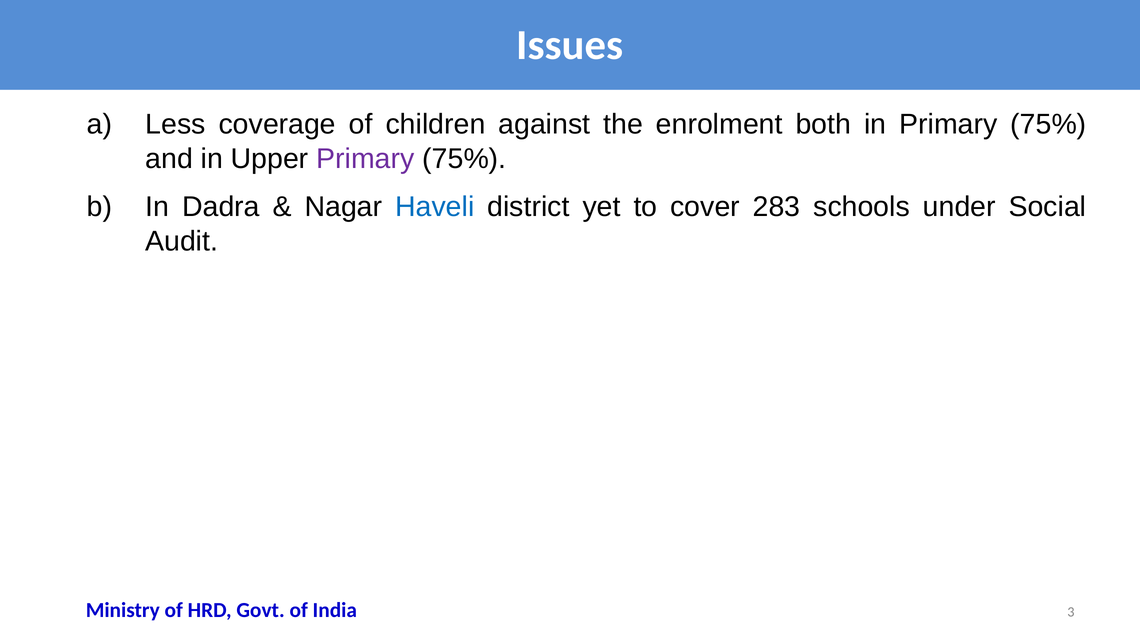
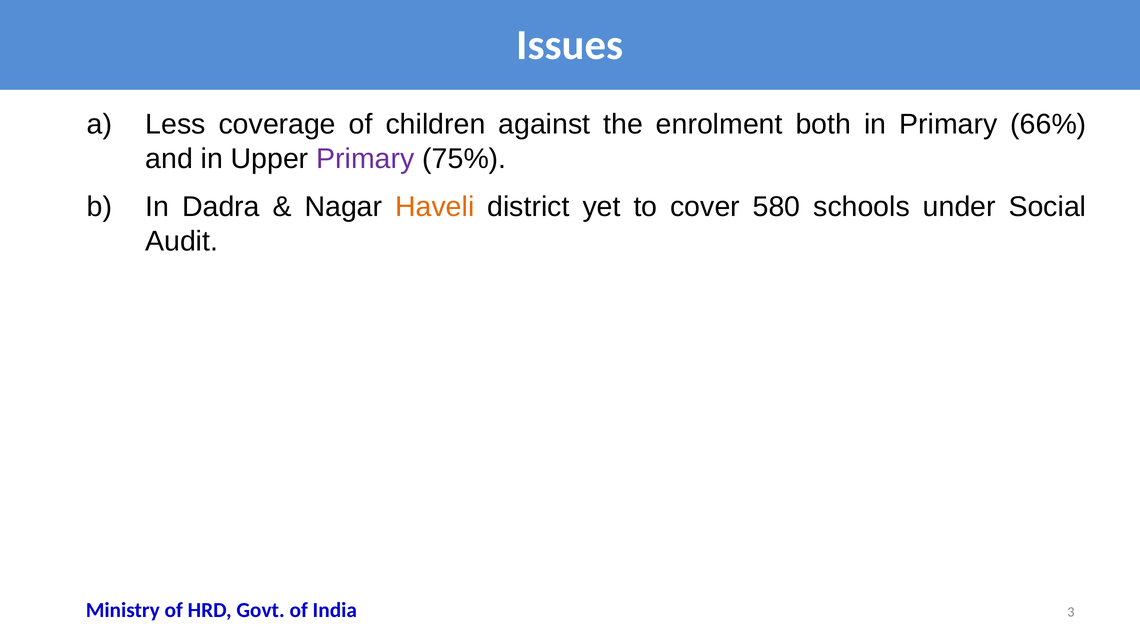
in Primary 75%: 75% -> 66%
Haveli colour: blue -> orange
283: 283 -> 580
